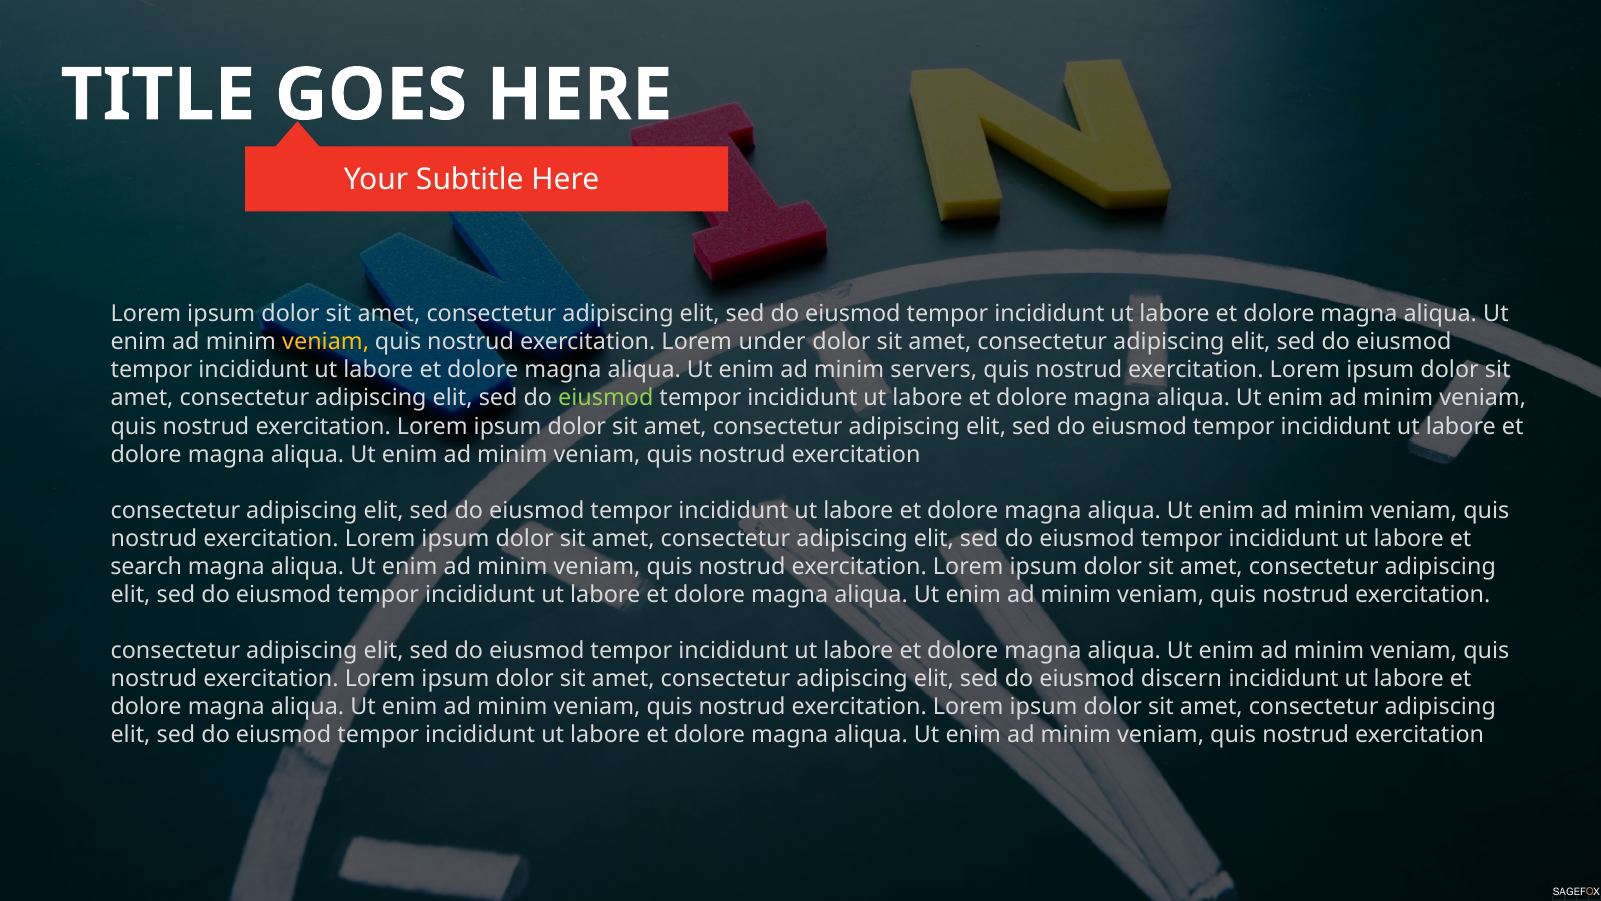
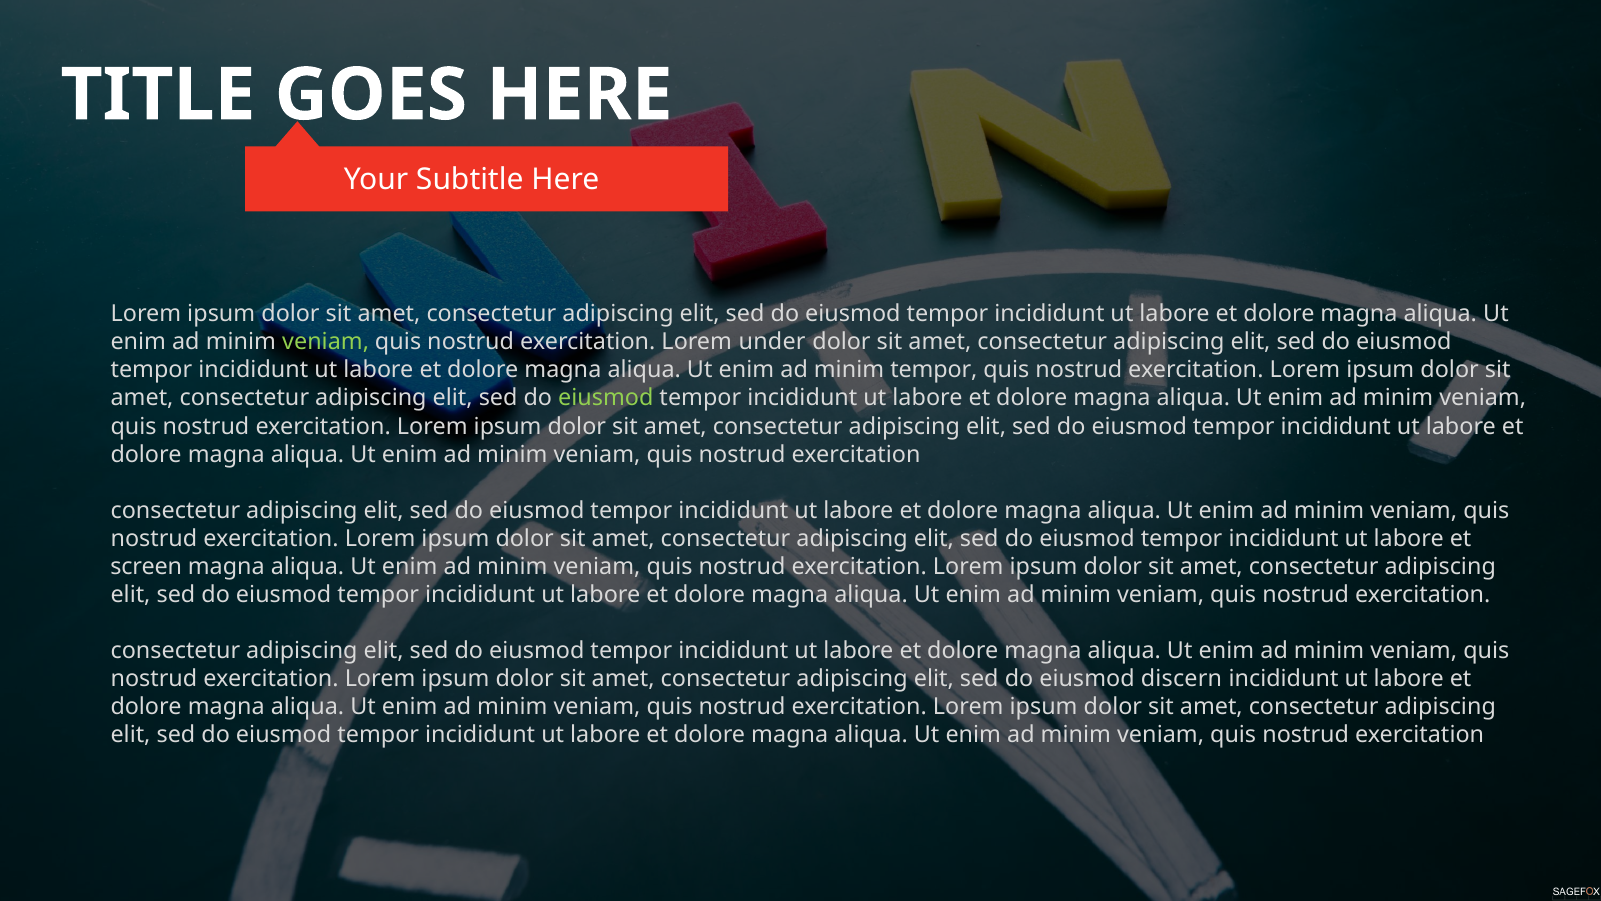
veniam at (326, 342) colour: yellow -> light green
minim servers: servers -> tempor
search: search -> screen
